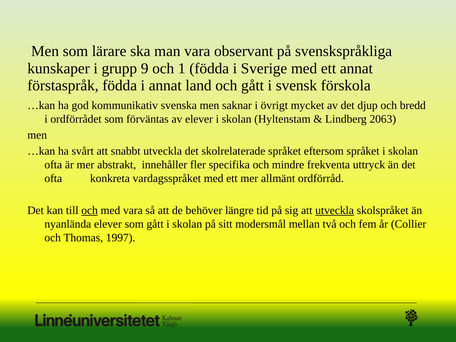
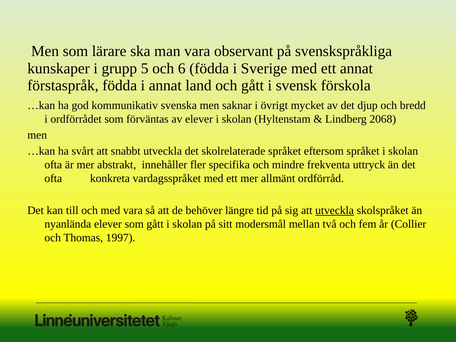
9: 9 -> 5
1: 1 -> 6
2063: 2063 -> 2068
och at (90, 210) underline: present -> none
